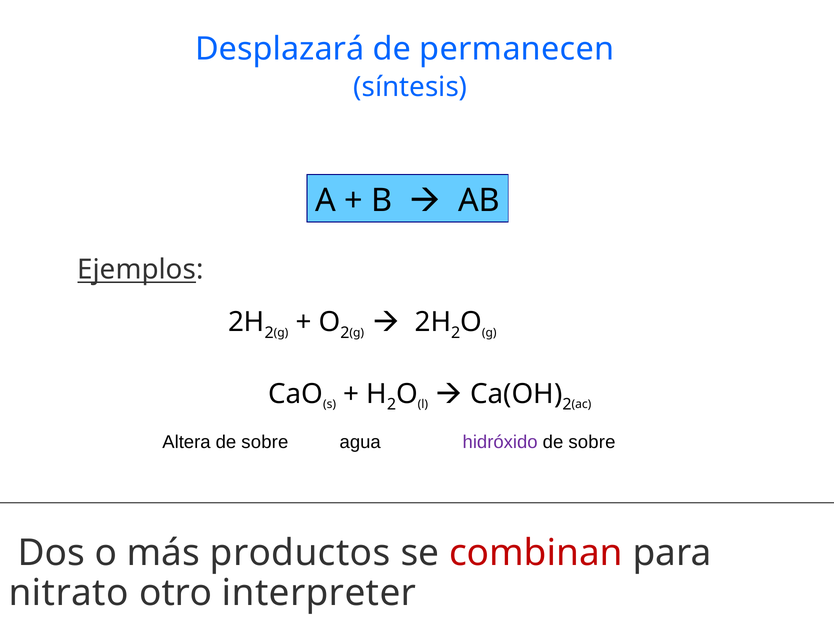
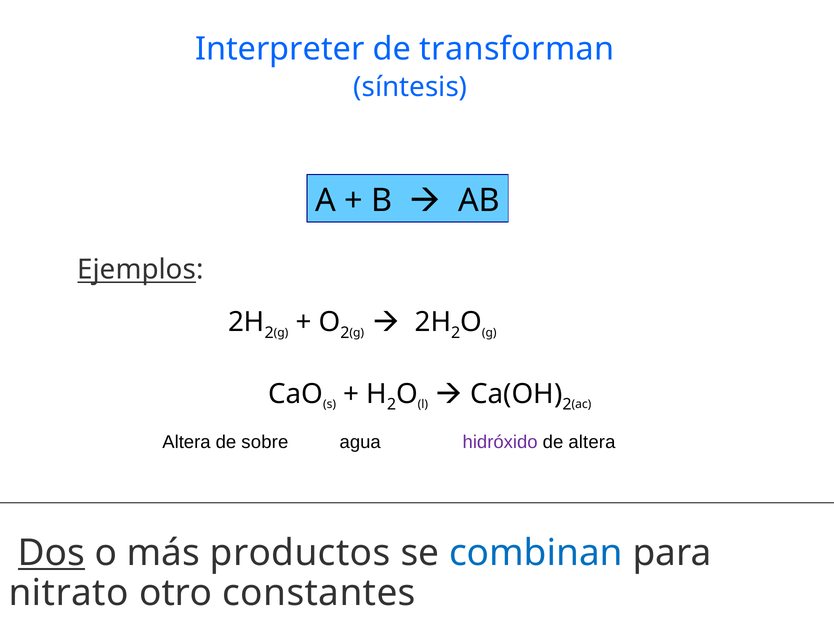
Desplazará: Desplazará -> Interpreter
permanecen: permanecen -> transforman
sobre at (592, 442): sobre -> altera
Dos underline: none -> present
combinan colour: red -> blue
interpreter: interpreter -> constantes
